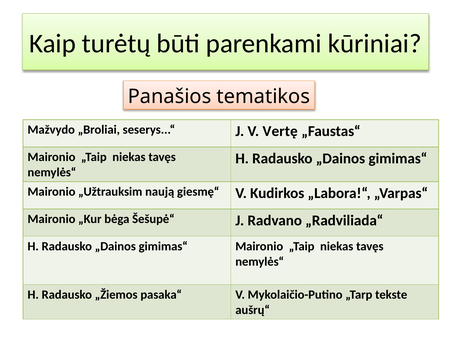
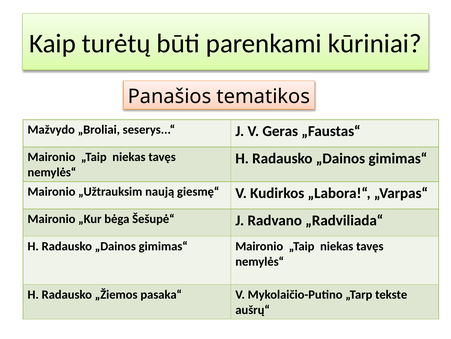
Vertę: Vertę -> Geras
